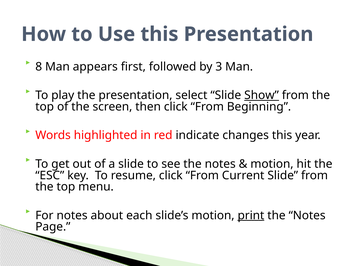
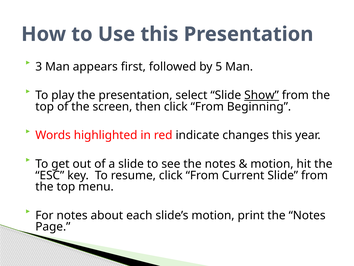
8: 8 -> 3
3: 3 -> 5
print underline: present -> none
